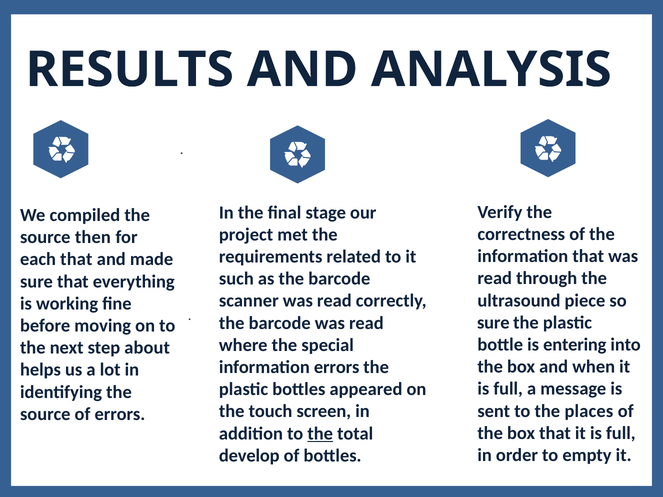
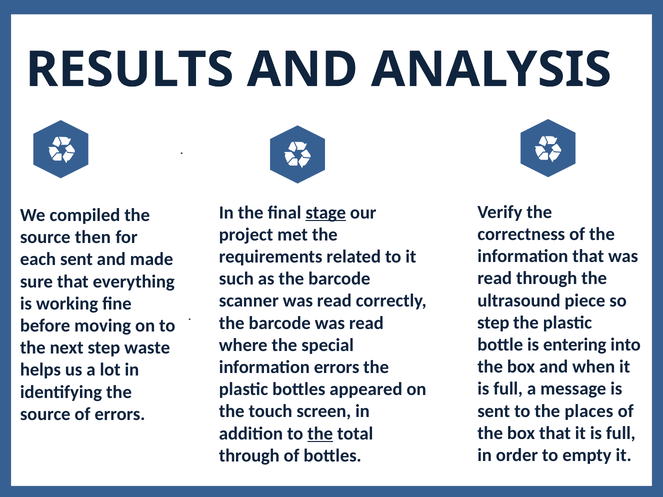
stage underline: none -> present
each that: that -> sent
sure at (493, 323): sure -> step
about: about -> waste
develop at (249, 456): develop -> through
